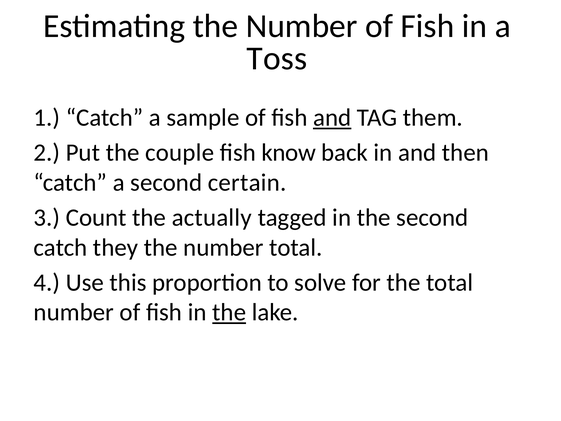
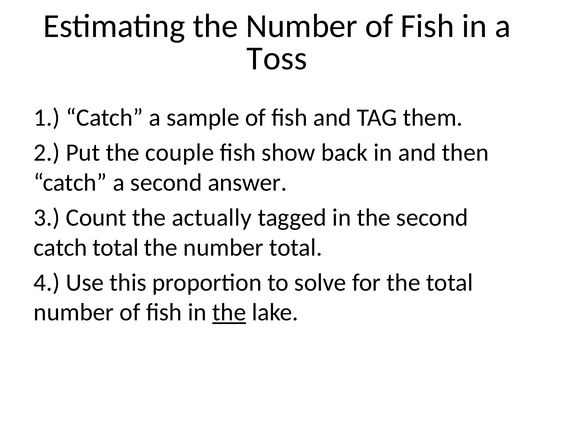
and at (332, 118) underline: present -> none
know: know -> show
certain: certain -> answer
catch they: they -> total
